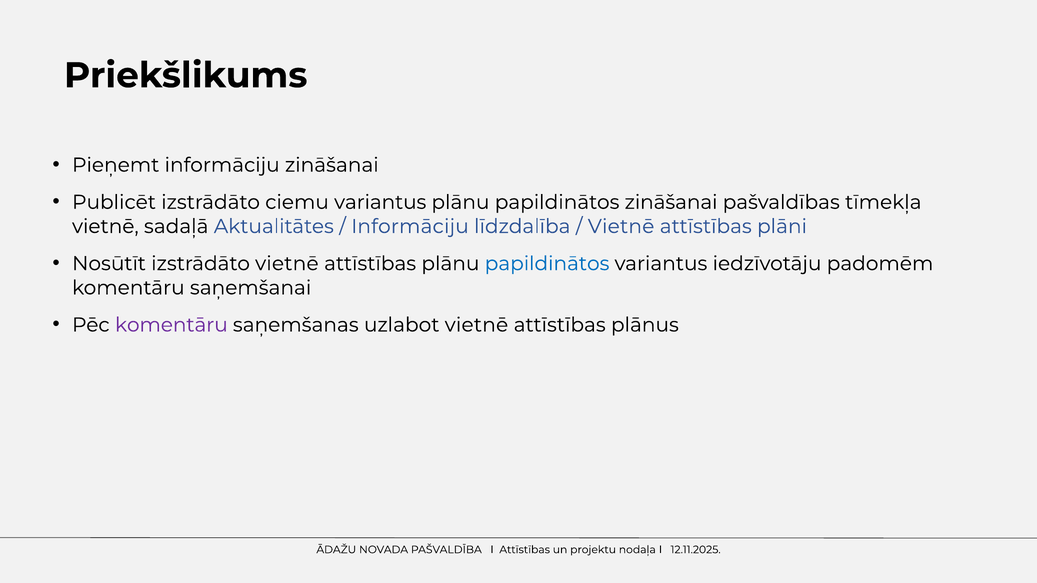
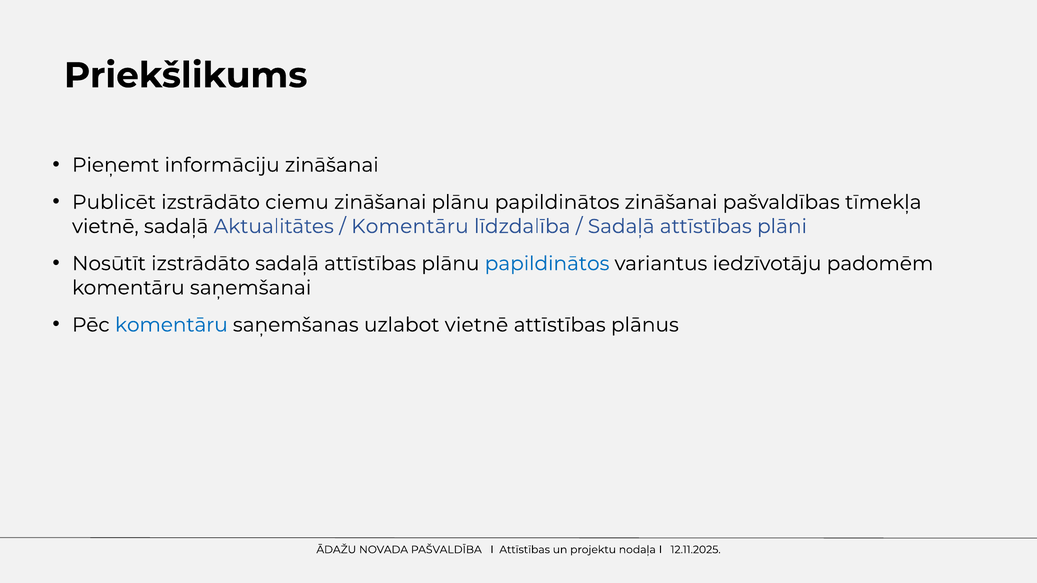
ciemu variantus: variantus -> zināšanai
Informāciju at (410, 227): Informāciju -> Komentāru
Vietnē at (621, 227): Vietnē -> Sadaļā
izstrādāto vietnē: vietnē -> sadaļā
komentāru at (171, 325) colour: purple -> blue
